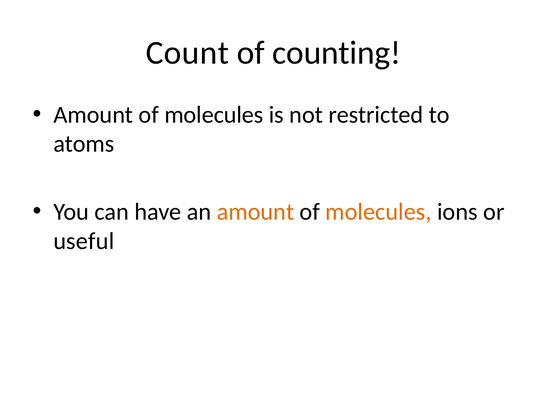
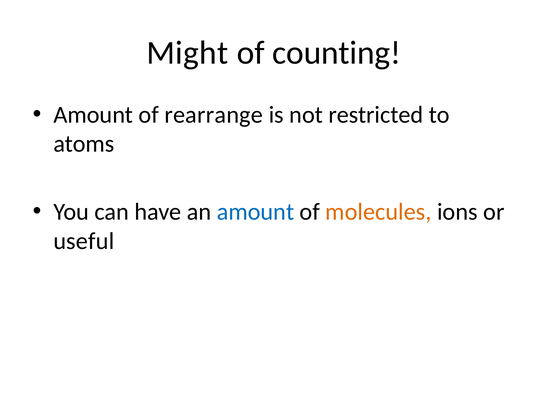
Count: Count -> Might
molecules at (214, 115): molecules -> rearrange
amount at (255, 212) colour: orange -> blue
